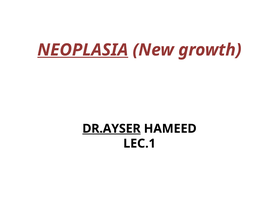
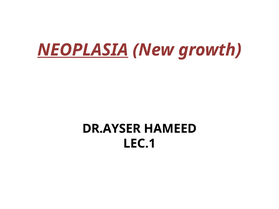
DR.AYSER underline: present -> none
